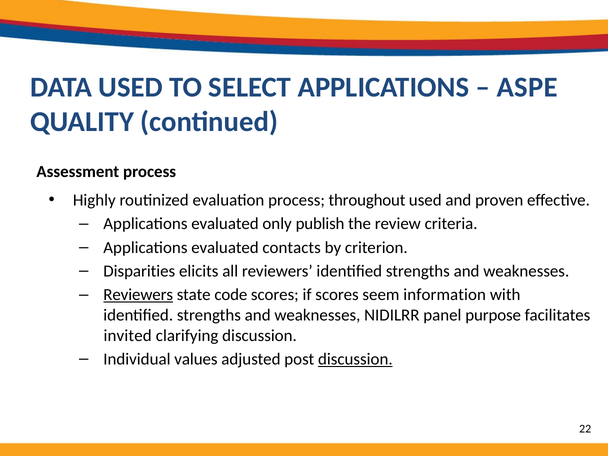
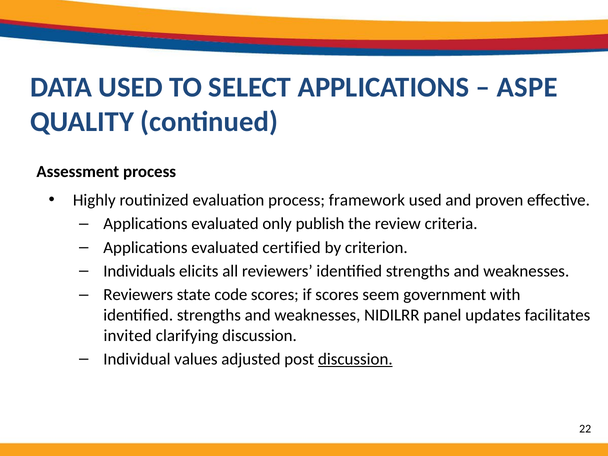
throughout: throughout -> framework
contacts: contacts -> certified
Disparities: Disparities -> Individuals
Reviewers at (138, 295) underline: present -> none
information: information -> government
purpose: purpose -> updates
